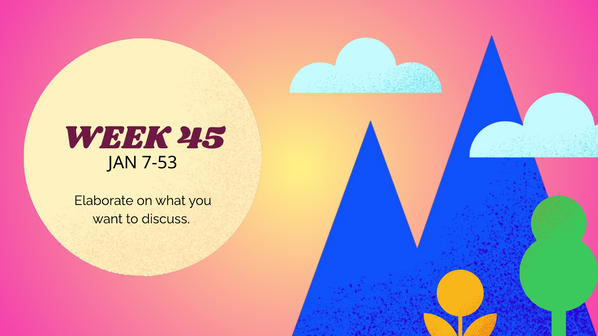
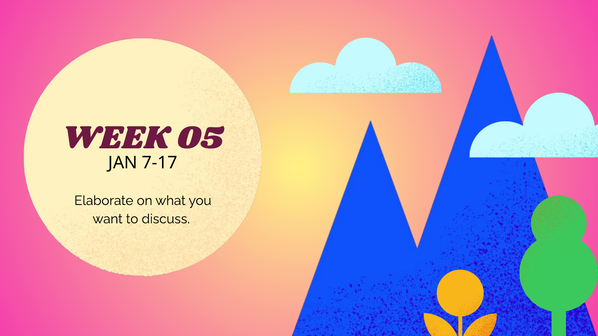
45: 45 -> 05
7-53: 7-53 -> 7-17
